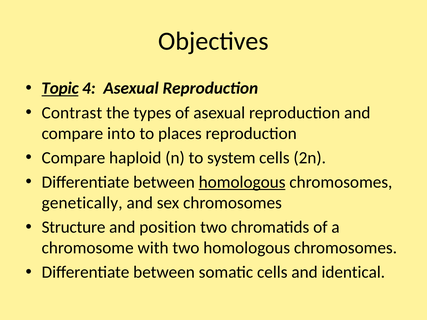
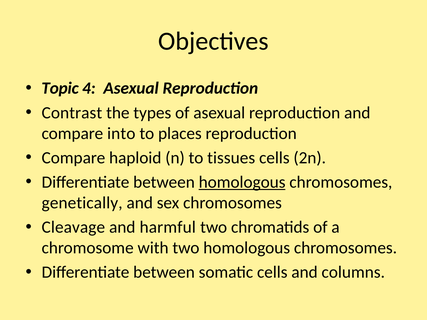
Topic underline: present -> none
system: system -> tissues
Structure: Structure -> Cleavage
position: position -> harmful
identical: identical -> columns
